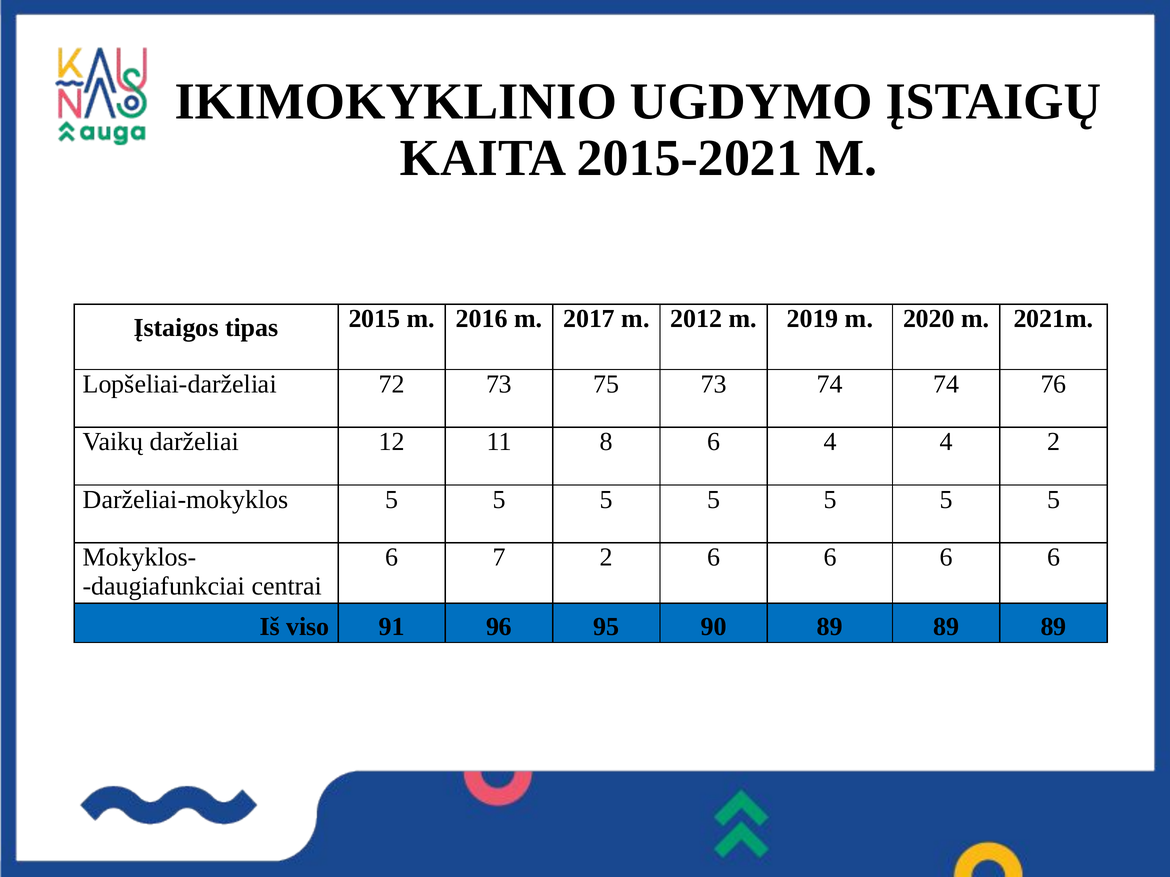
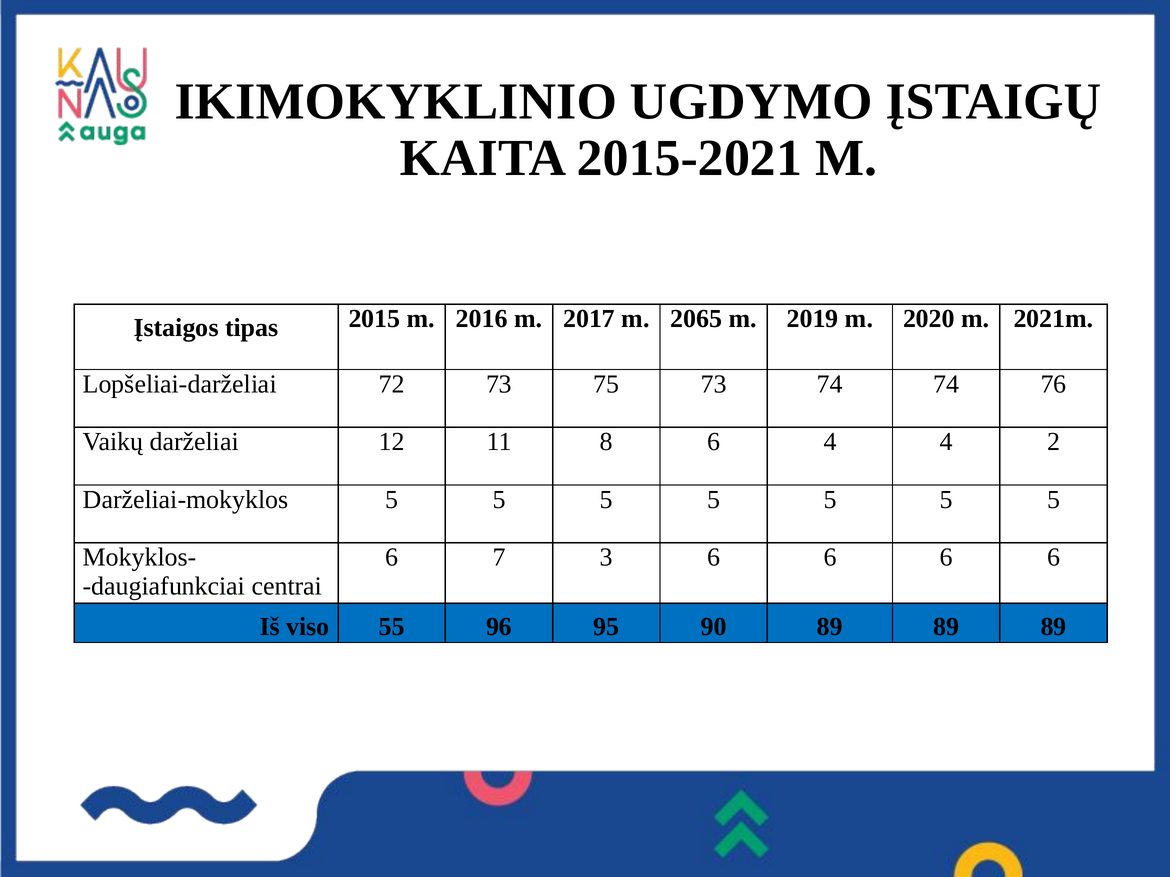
2012: 2012 -> 2065
7 2: 2 -> 3
91: 91 -> 55
